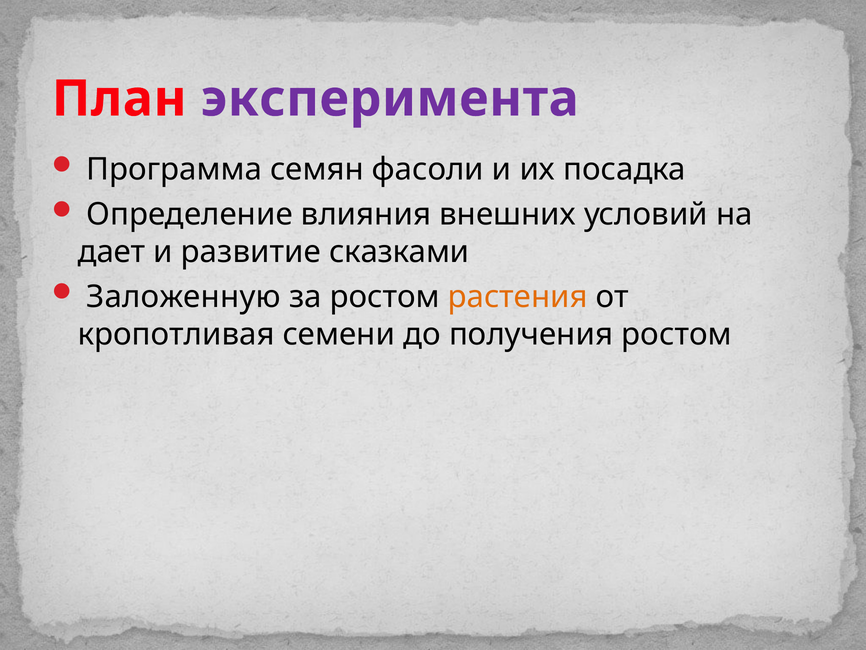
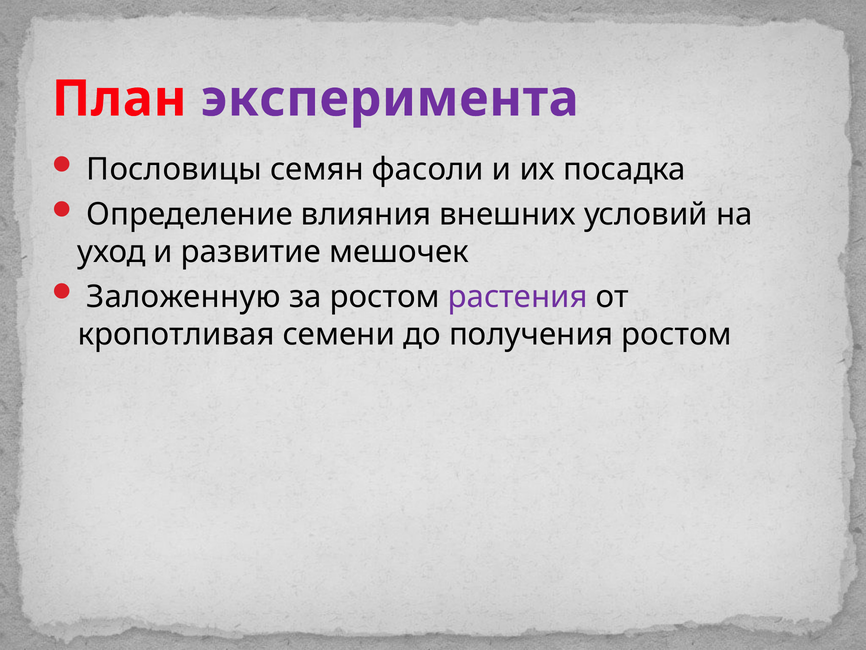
Программа: Программа -> Пословицы
дает: дает -> уход
сказками: сказками -> мешочек
растения colour: orange -> purple
